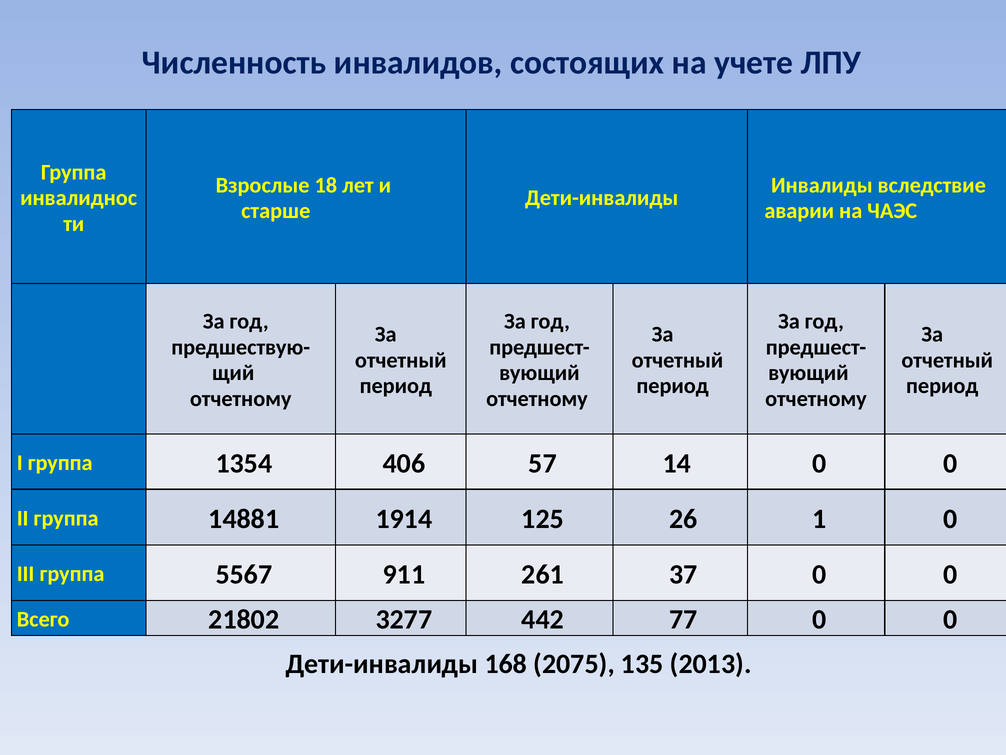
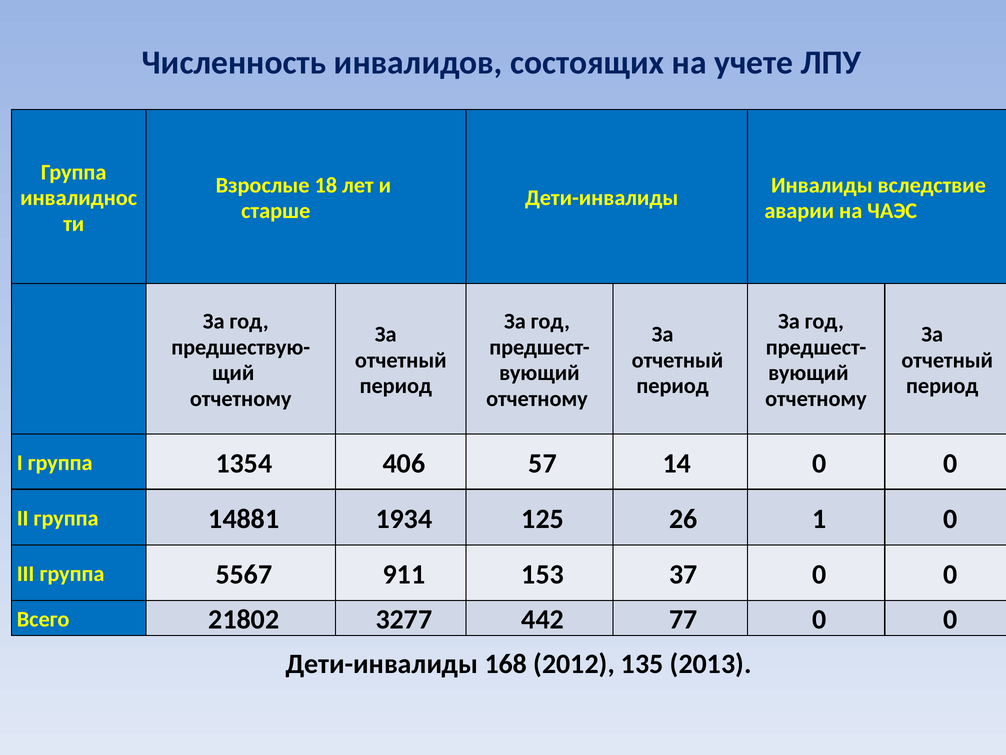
1914: 1914 -> 1934
261: 261 -> 153
2075: 2075 -> 2012
